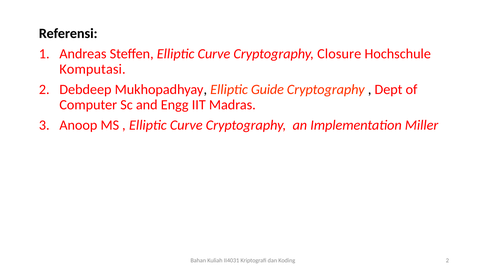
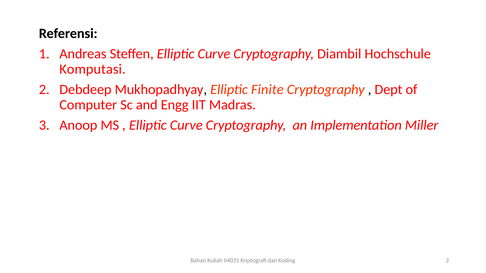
Closure: Closure -> Diambil
Guide: Guide -> Finite
